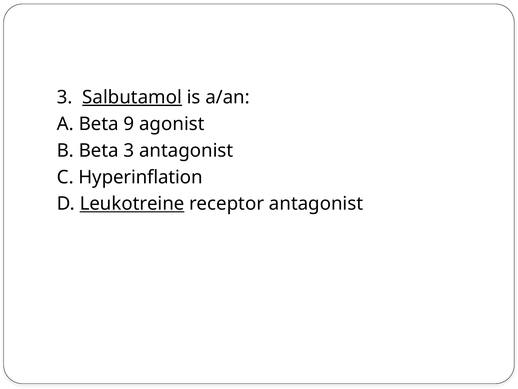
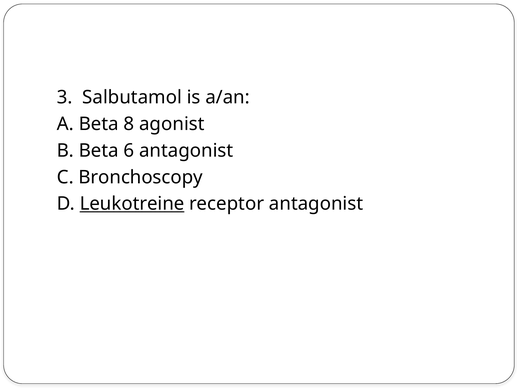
Salbutamol underline: present -> none
9: 9 -> 8
Beta 3: 3 -> 6
Hyperinflation: Hyperinflation -> Bronchoscopy
